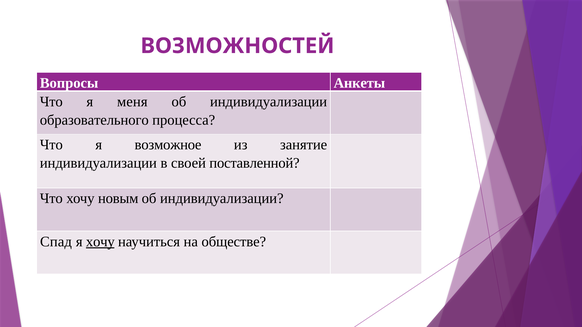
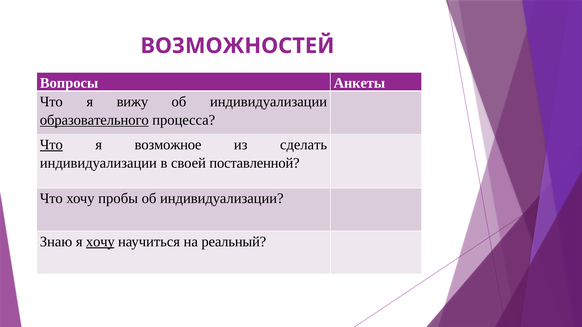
меня: меня -> вижу
образовательного underline: none -> present
Что at (51, 145) underline: none -> present
занятие: занятие -> сделать
новым: новым -> пробы
Спад: Спад -> Знаю
обществе: обществе -> реальный
